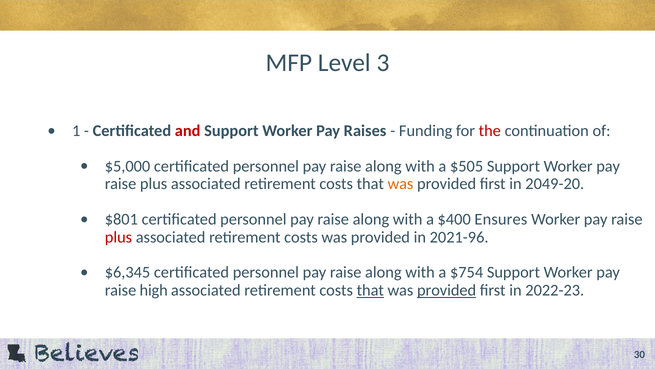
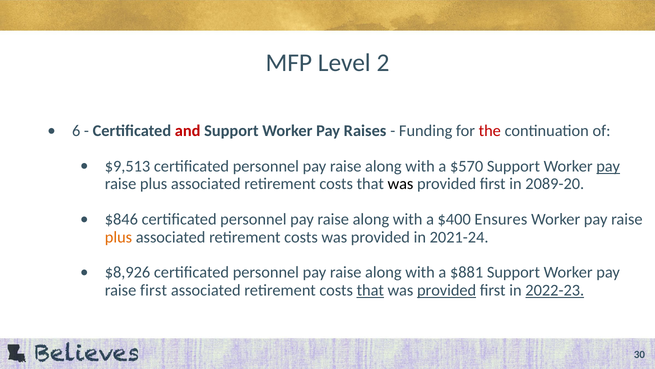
3: 3 -> 2
1: 1 -> 6
$5,000: $5,000 -> $9,513
$505: $505 -> $570
pay at (608, 166) underline: none -> present
was at (400, 184) colour: orange -> black
2049-20: 2049-20 -> 2089-20
$801: $801 -> $846
plus at (118, 237) colour: red -> orange
2021-96: 2021-96 -> 2021-24
$6,345: $6,345 -> $8,926
$754: $754 -> $881
raise high: high -> first
2022-23 underline: none -> present
